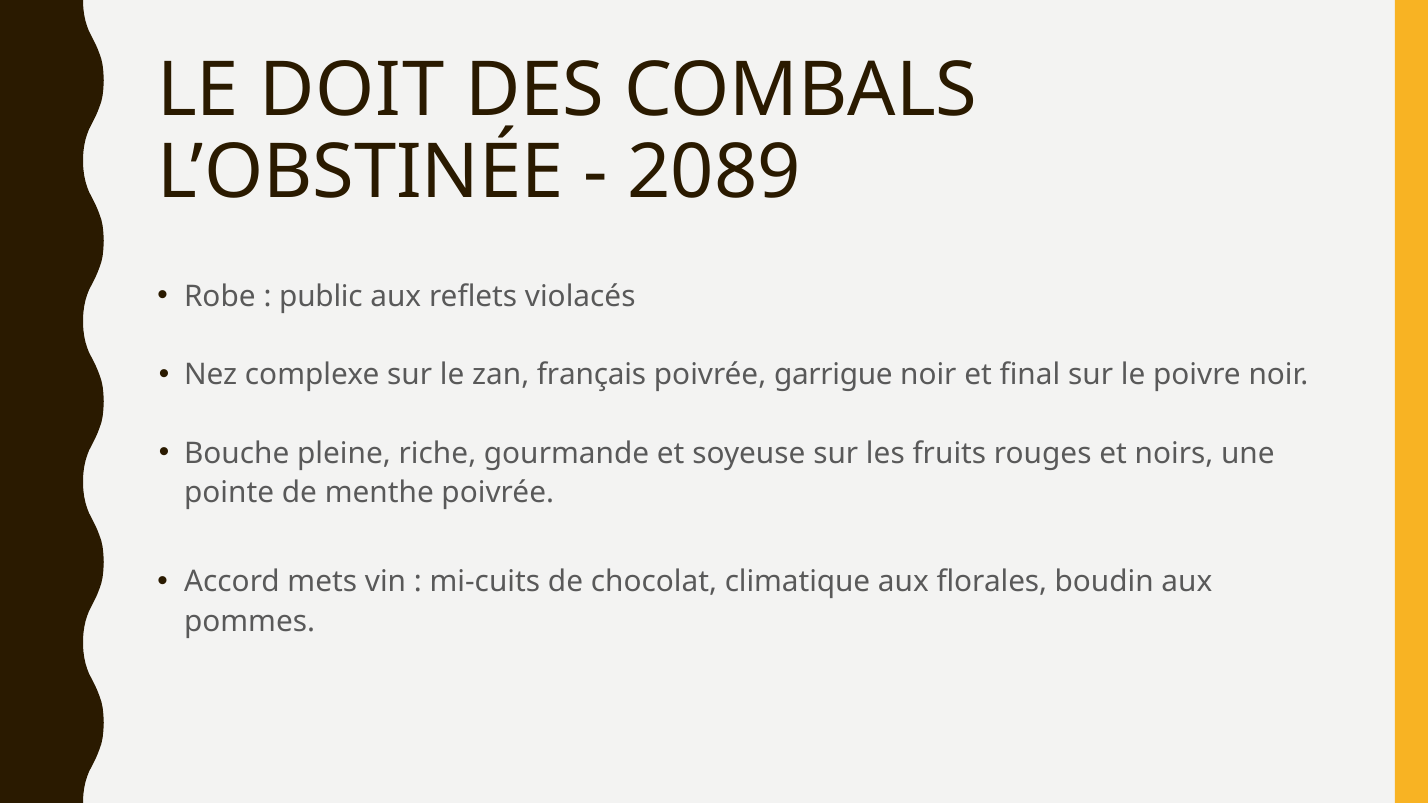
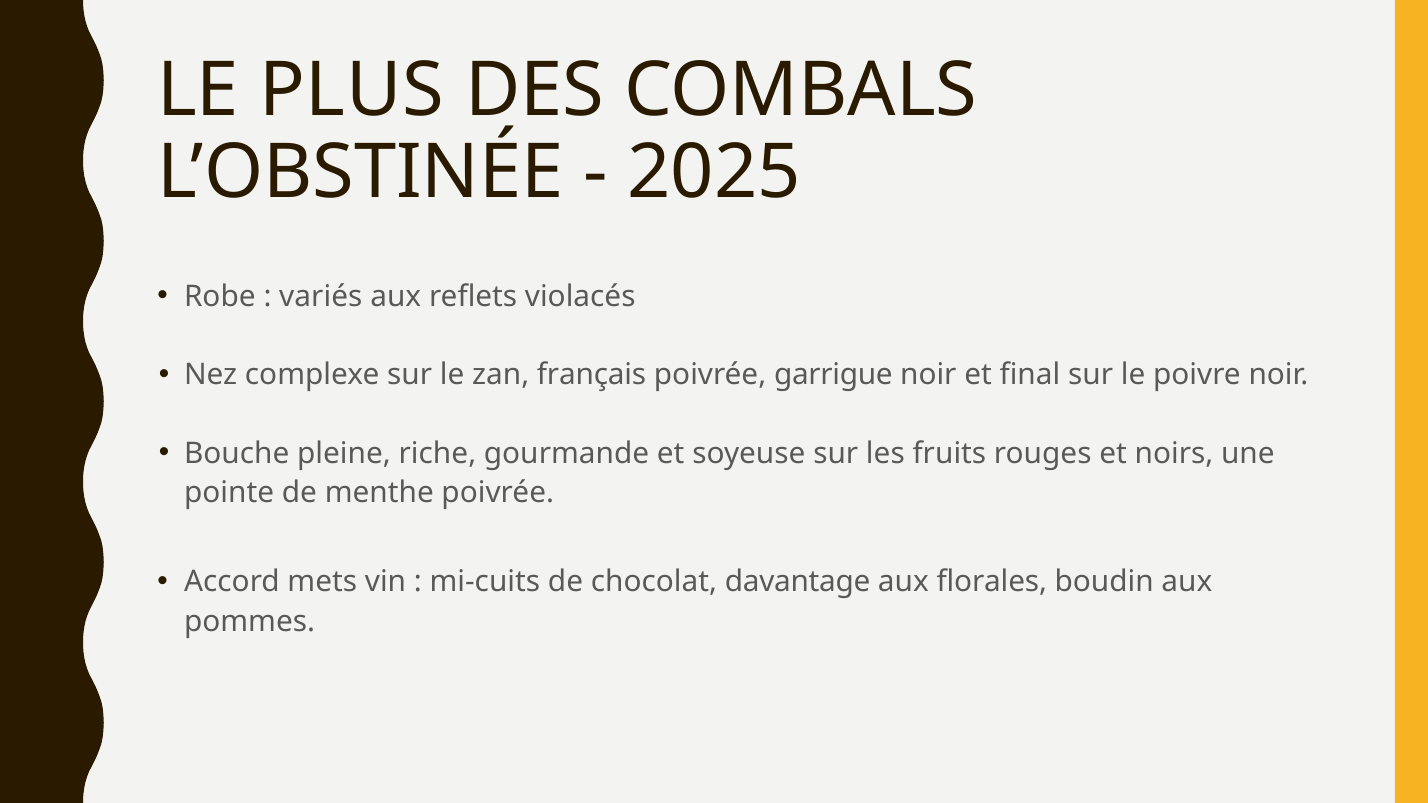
DOIT: DOIT -> PLUS
2089: 2089 -> 2025
public: public -> variés
climatique: climatique -> davantage
